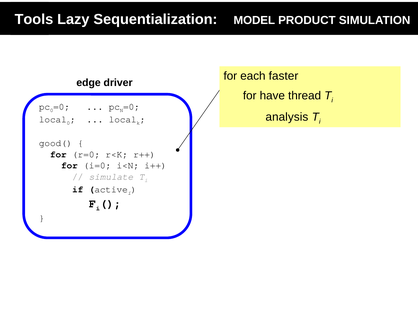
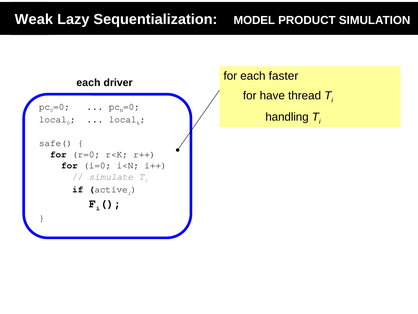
Tools: Tools -> Weak
edge at (89, 83): edge -> each
analysis: analysis -> handling
good(: good( -> safe(
